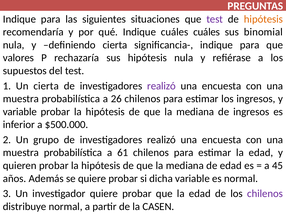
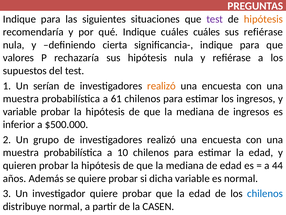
sus binomial: binomial -> refiérase
Un cierta: cierta -> serían
realizó at (161, 86) colour: purple -> orange
26: 26 -> 61
61: 61 -> 10
45: 45 -> 44
chilenos at (265, 193) colour: purple -> blue
